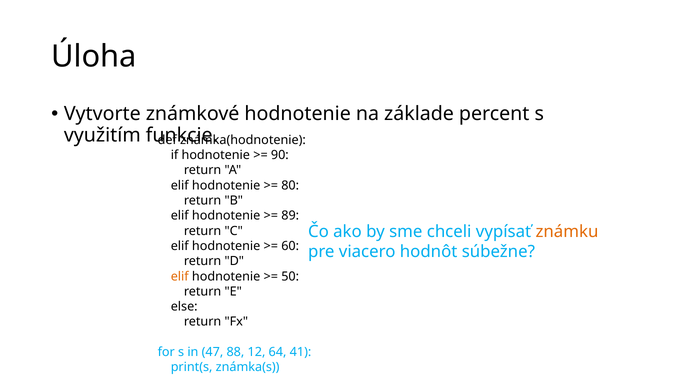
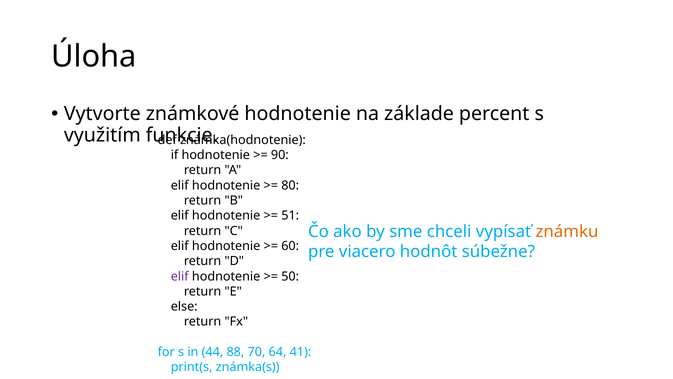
89: 89 -> 51
elif at (180, 276) colour: orange -> purple
47: 47 -> 44
12: 12 -> 70
